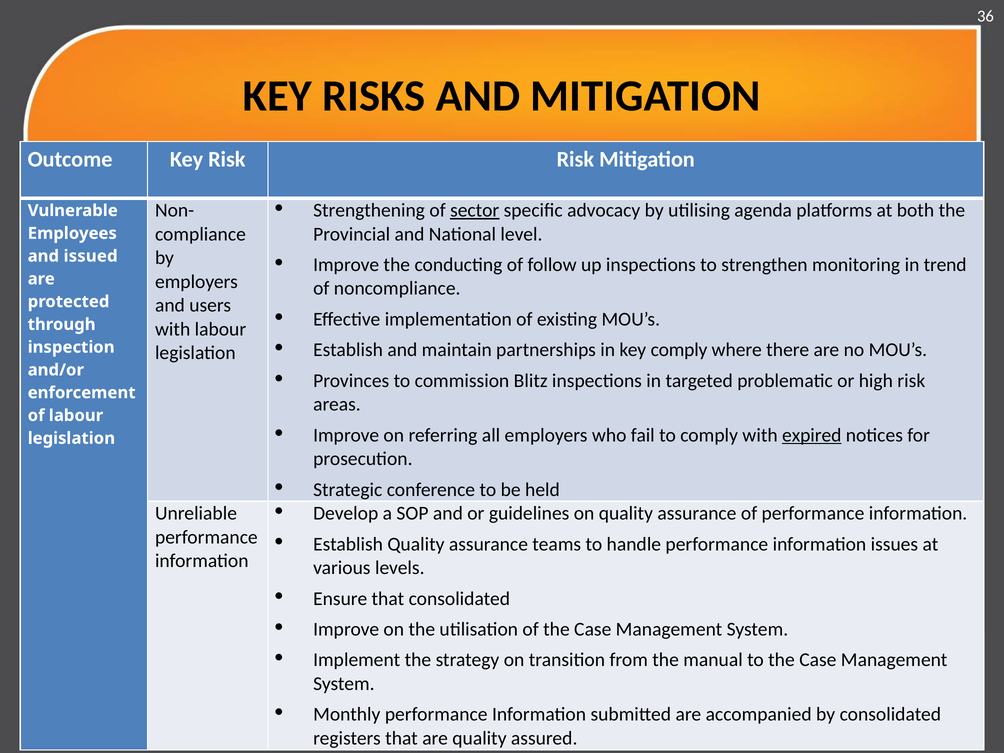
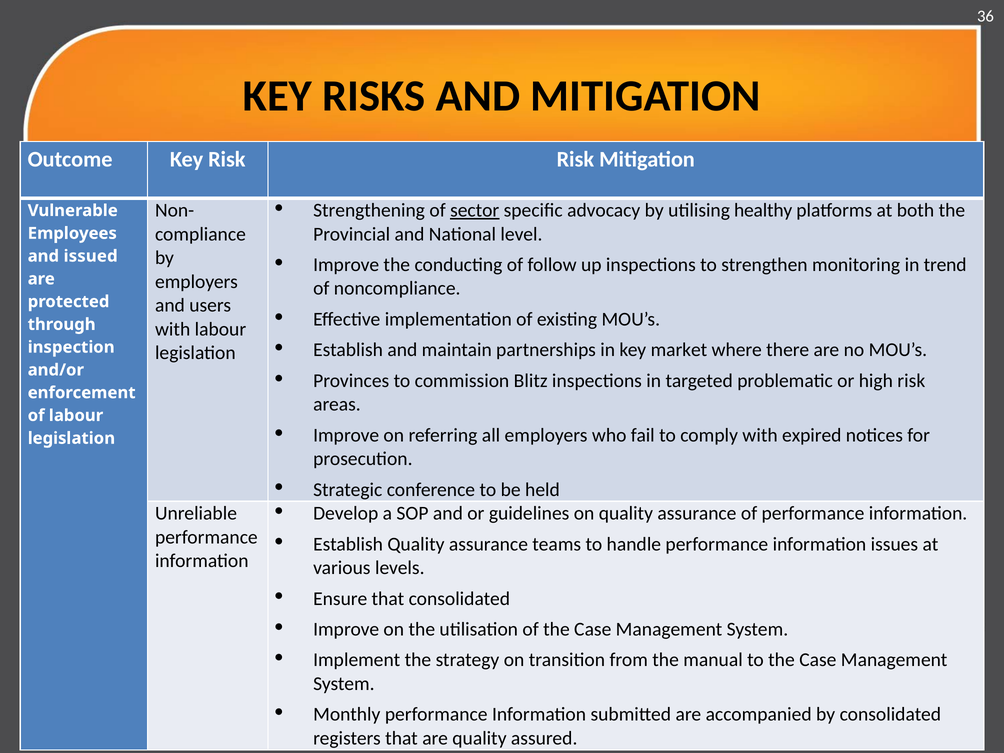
agenda: agenda -> healthy
key comply: comply -> market
expired underline: present -> none
